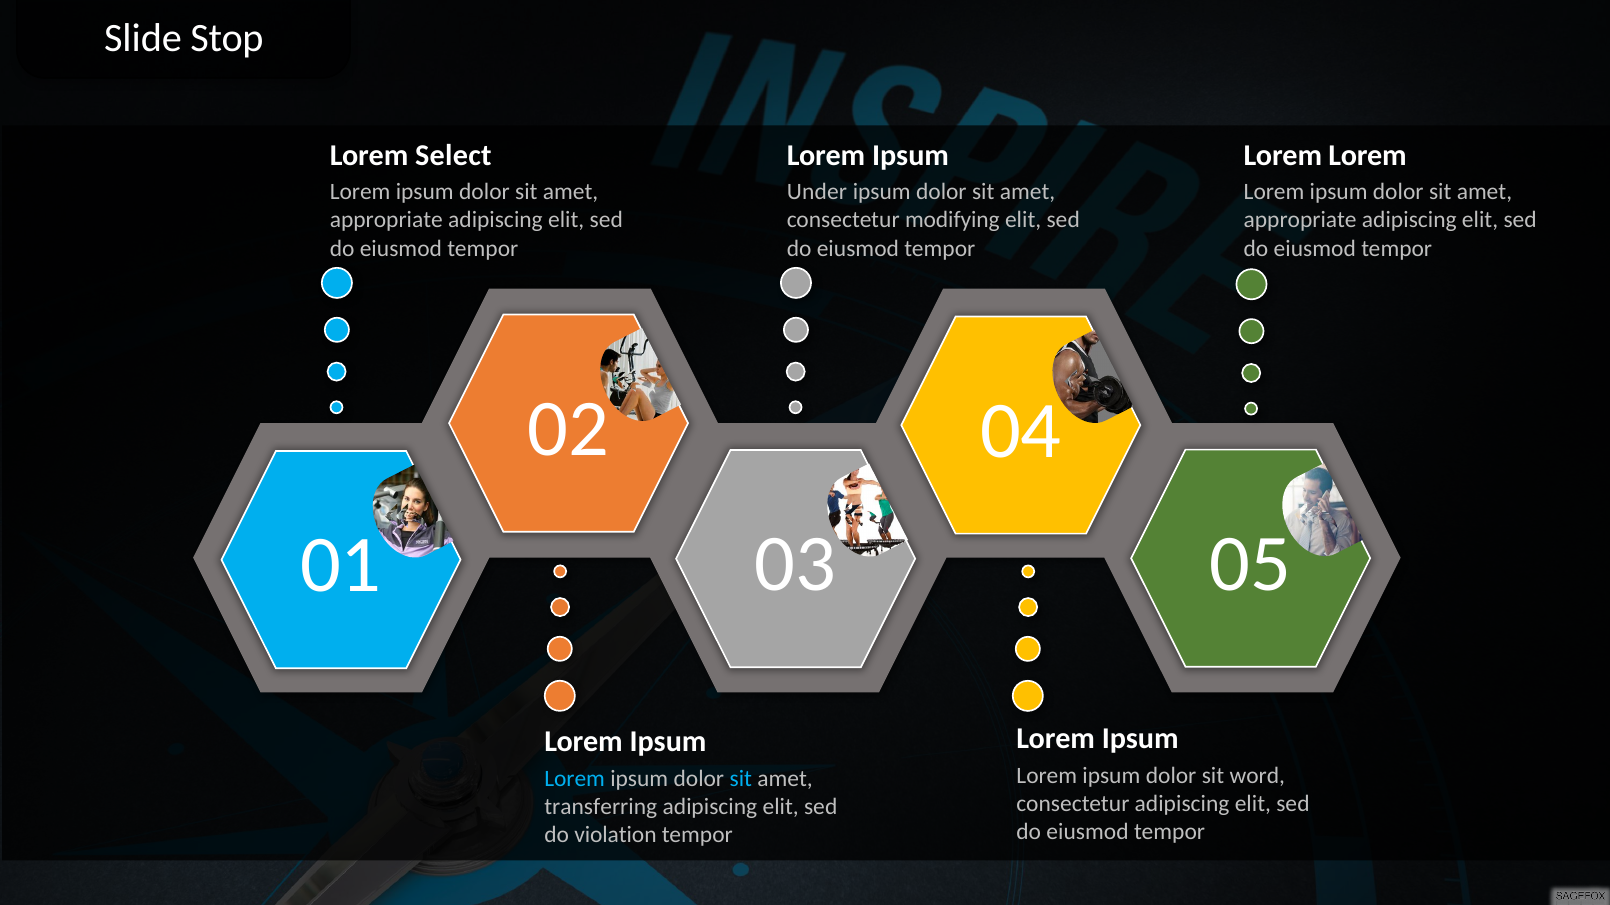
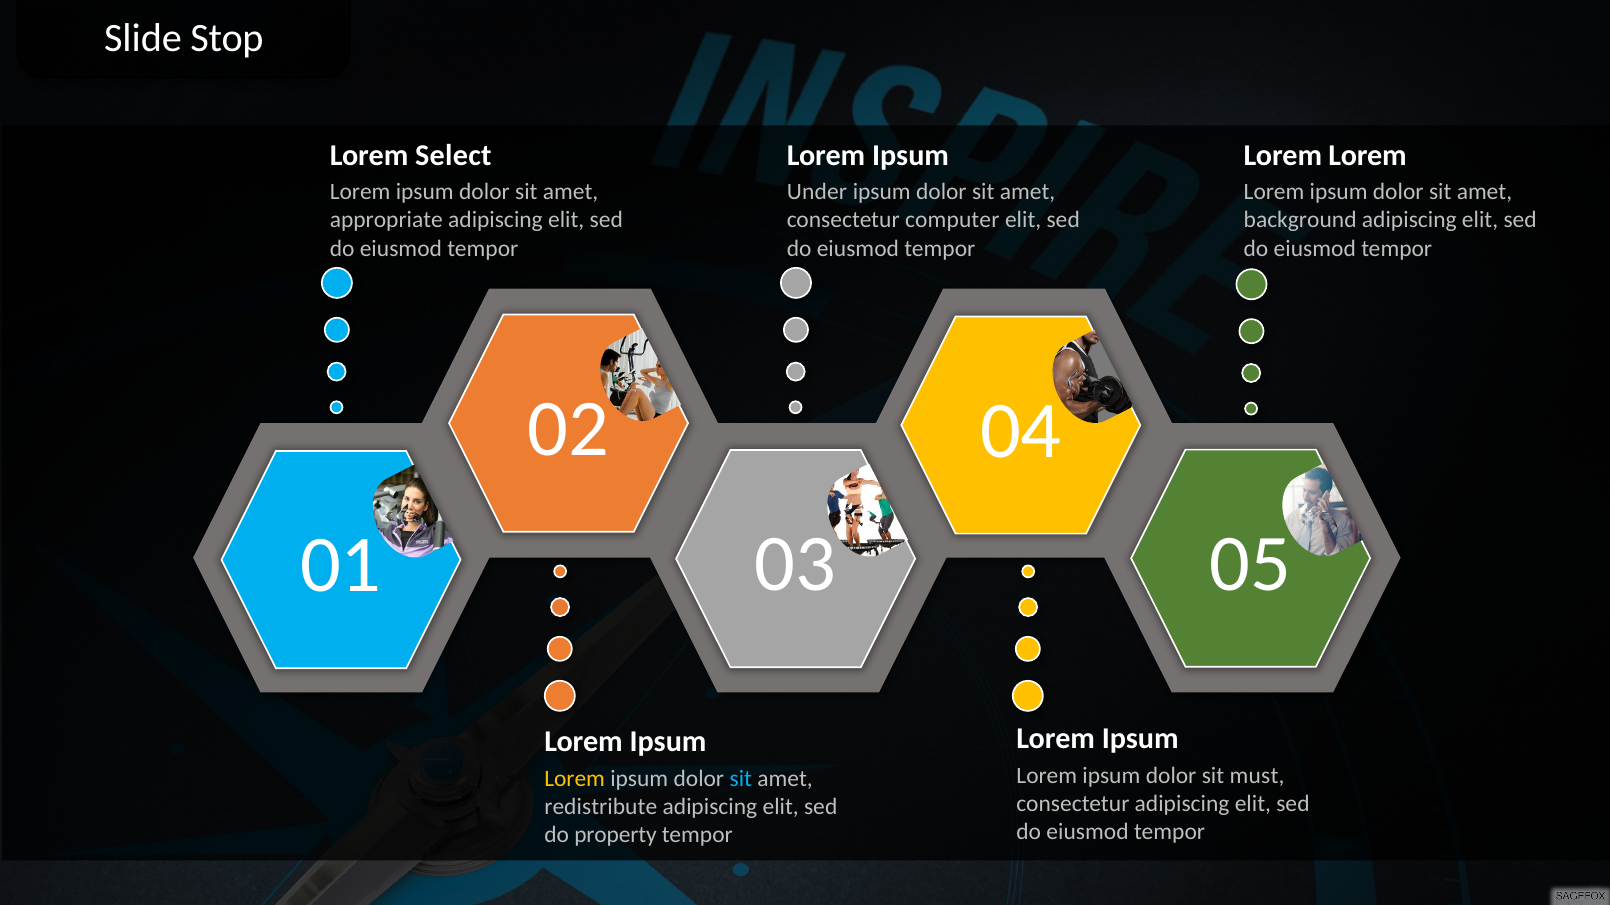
modifying: modifying -> computer
appropriate at (1300, 220): appropriate -> background
word: word -> must
Lorem at (575, 779) colour: light blue -> yellow
transferring: transferring -> redistribute
violation: violation -> property
